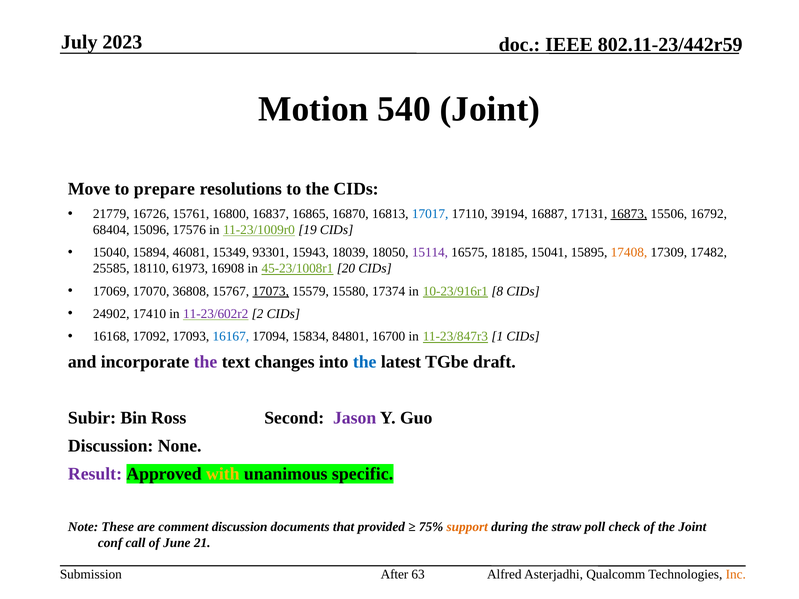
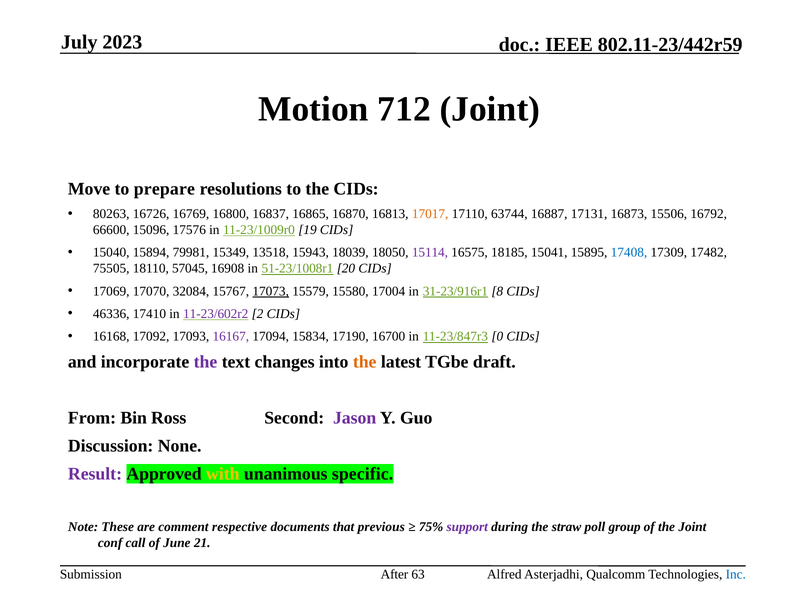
540: 540 -> 712
21779: 21779 -> 80263
15761: 15761 -> 16769
17017 colour: blue -> orange
39194: 39194 -> 63744
16873 underline: present -> none
68404: 68404 -> 66600
46081: 46081 -> 79981
93301: 93301 -> 13518
17408 colour: orange -> blue
25585: 25585 -> 75505
61973: 61973 -> 57045
45-23/1008r1: 45-23/1008r1 -> 51-23/1008r1
36808: 36808 -> 32084
17374: 17374 -> 17004
10-23/916r1: 10-23/916r1 -> 31-23/916r1
24902: 24902 -> 46336
16167 colour: blue -> purple
84801: 84801 -> 17190
1: 1 -> 0
the at (365, 362) colour: blue -> orange
Subir: Subir -> From
comment discussion: discussion -> respective
provided: provided -> previous
support colour: orange -> purple
check: check -> group
Inc colour: orange -> blue
